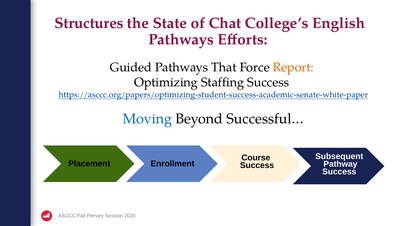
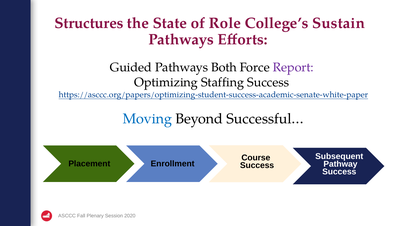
Chat: Chat -> Role
English: English -> Sustain
That: That -> Both
Report colour: orange -> purple
